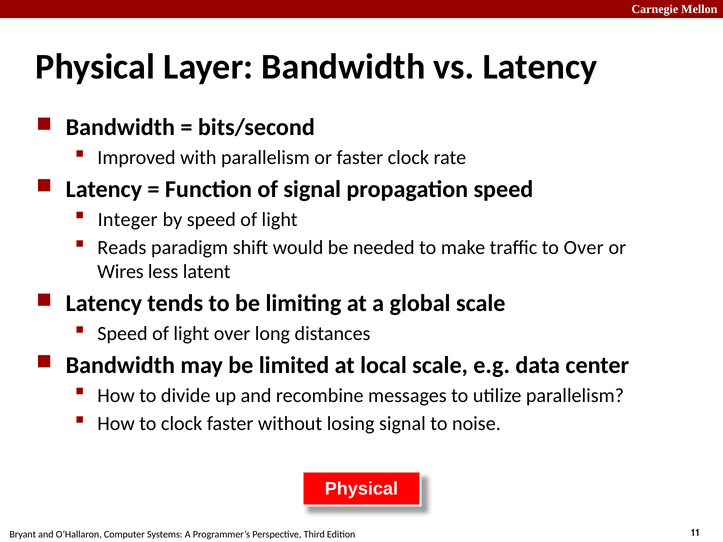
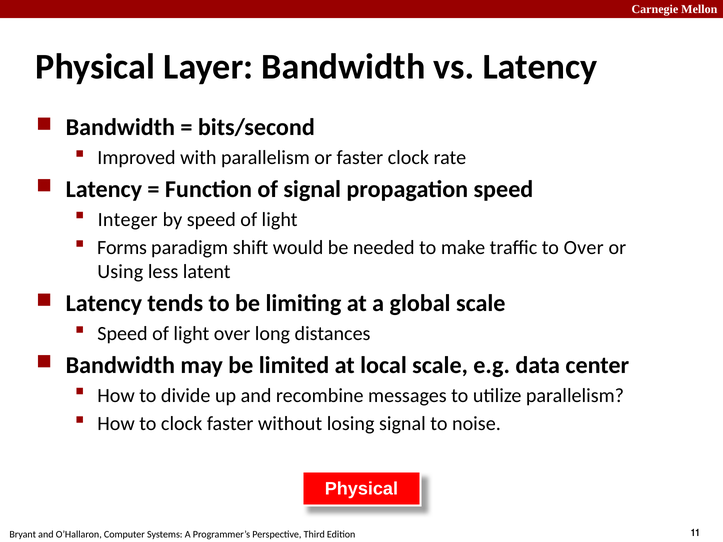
Reads: Reads -> Forms
Wires: Wires -> Using
